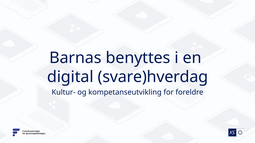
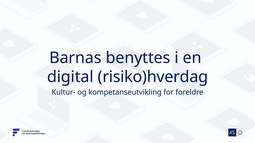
svare)hverdag: svare)hverdag -> risiko)hverdag
